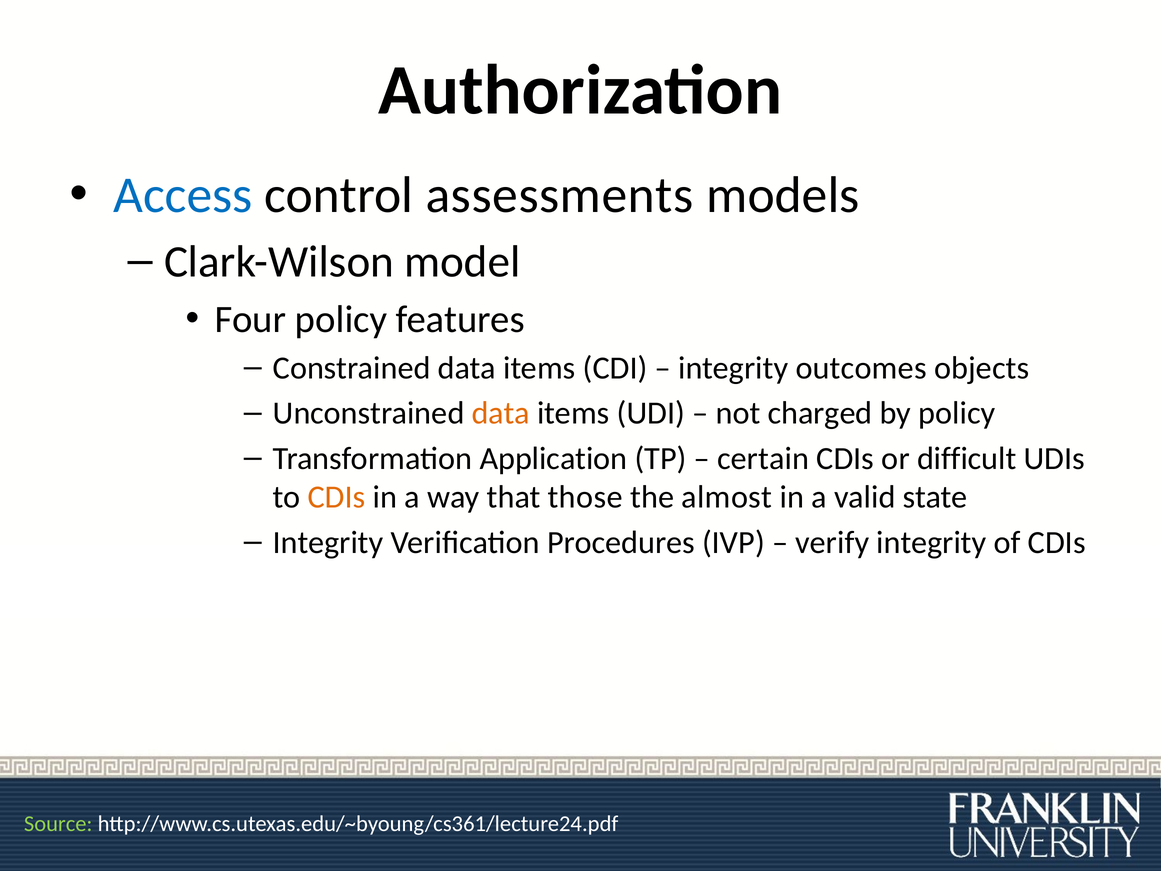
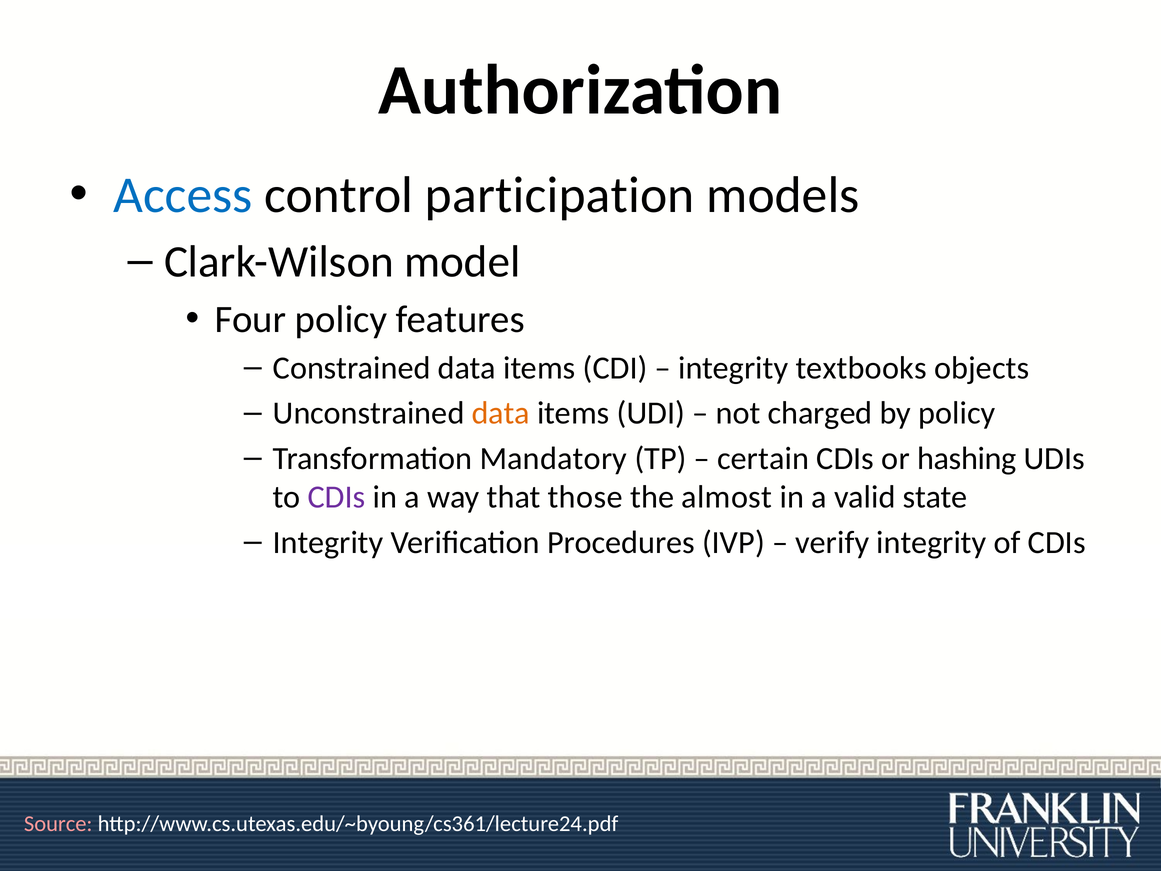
assessments: assessments -> participation
outcomes: outcomes -> textbooks
Application: Application -> Mandatory
difficult: difficult -> hashing
CDIs at (337, 497) colour: orange -> purple
Source colour: light green -> pink
